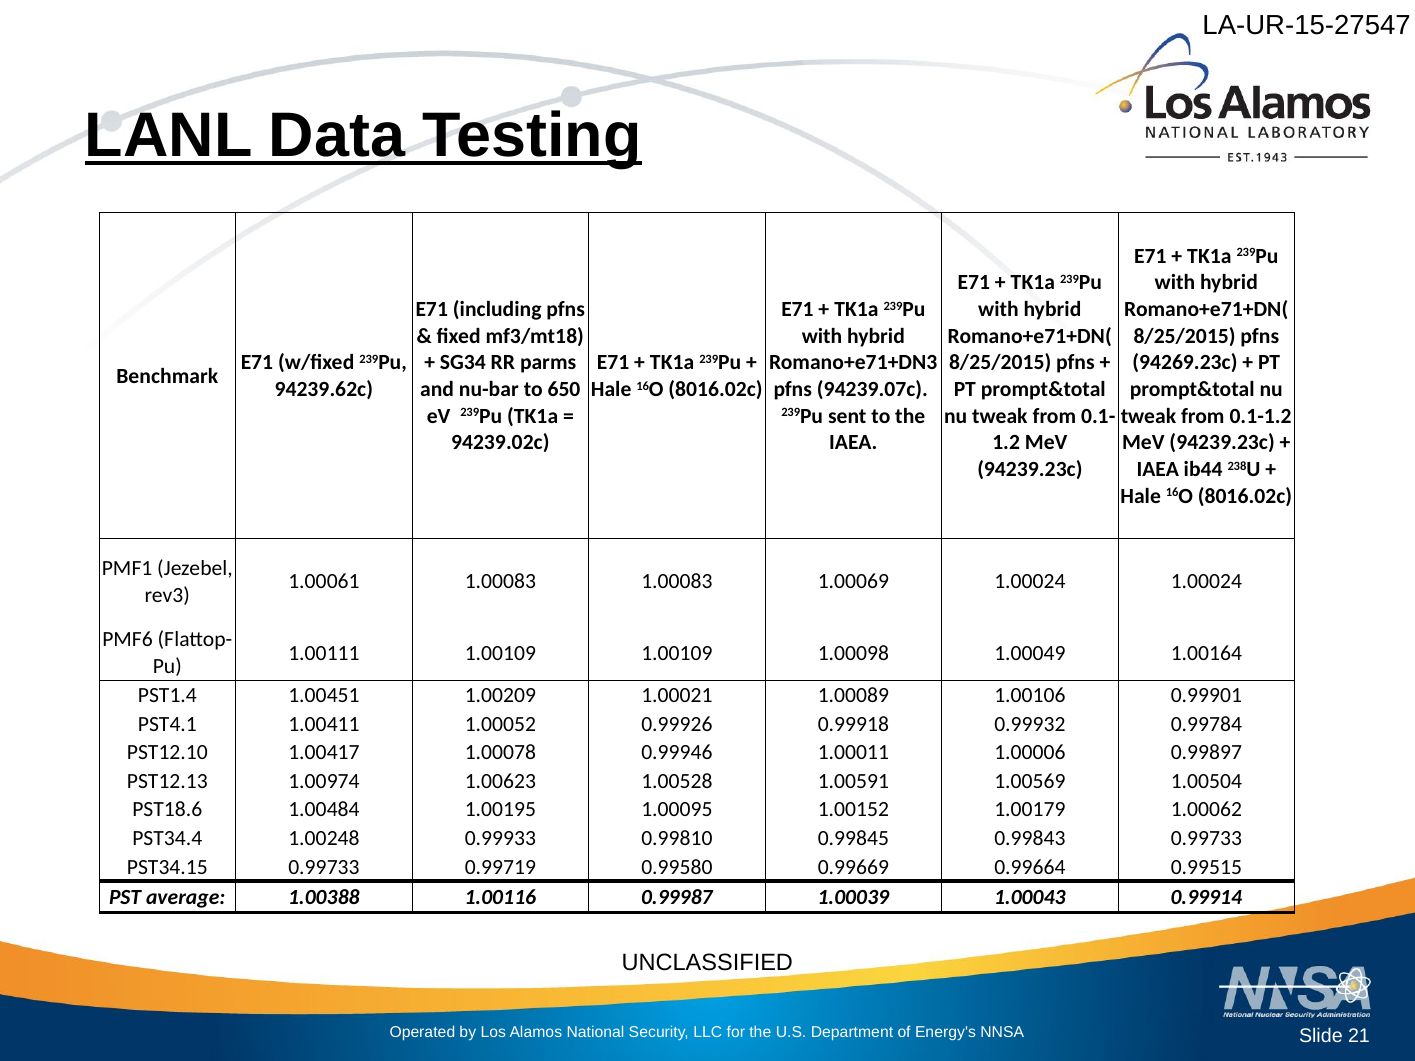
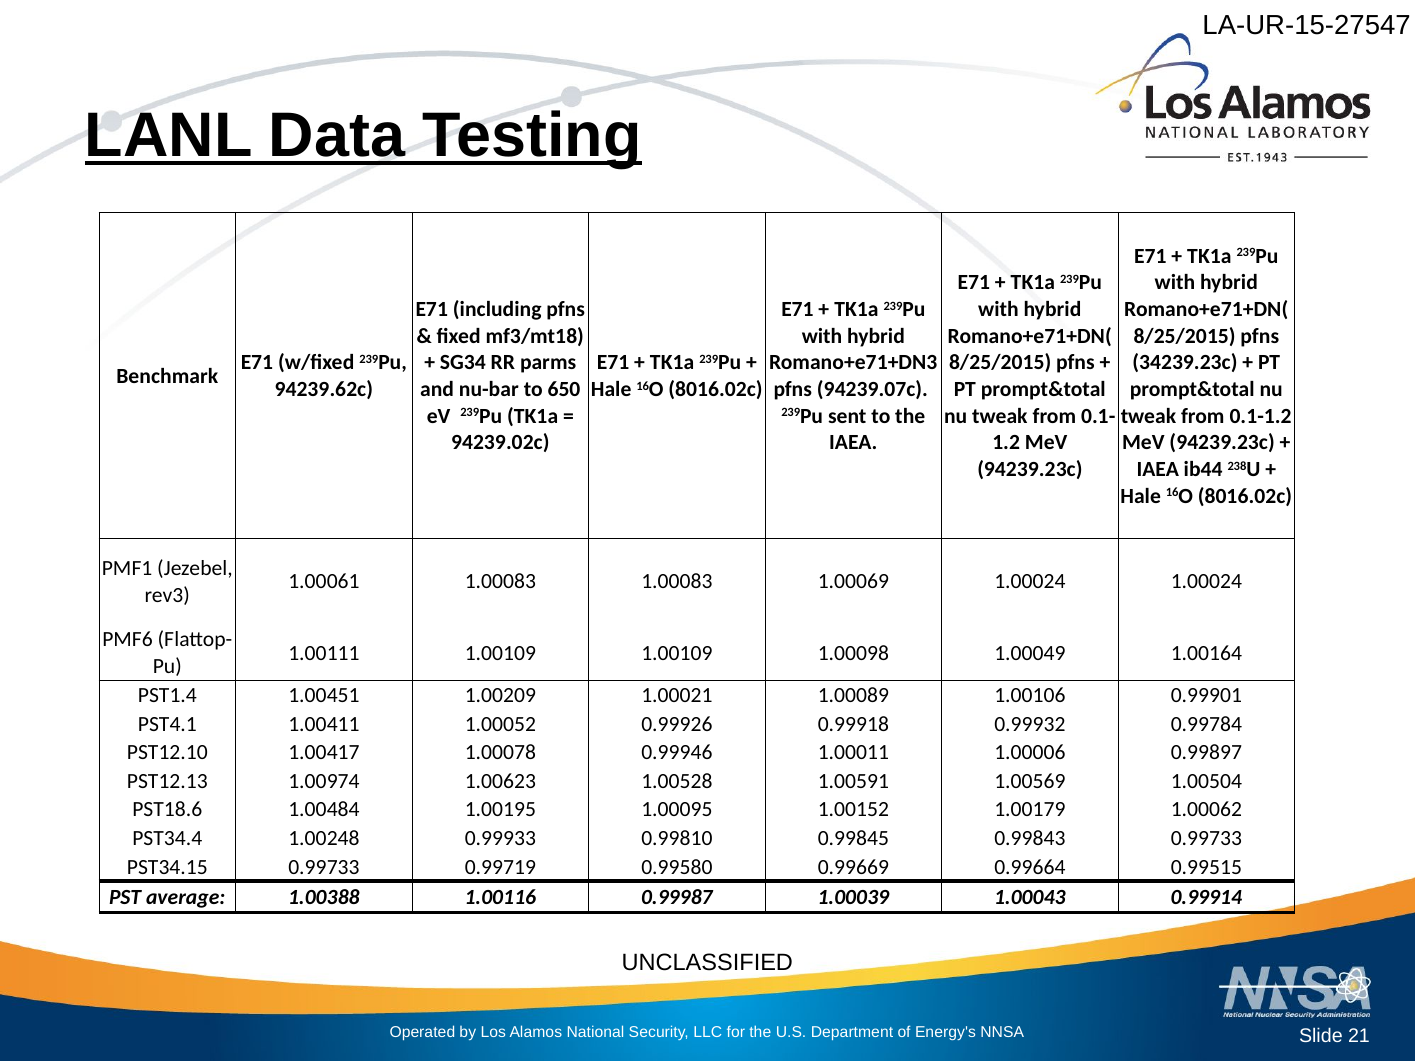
94269.23c: 94269.23c -> 34239.23c
